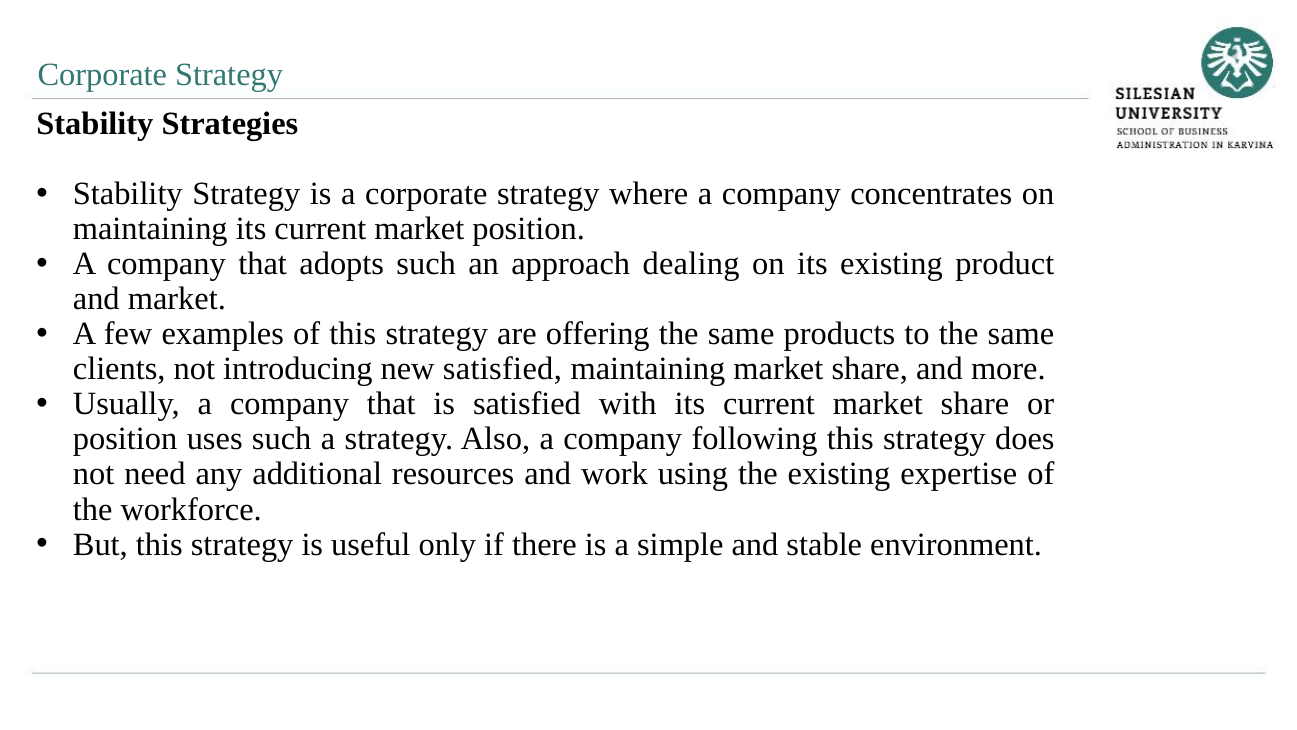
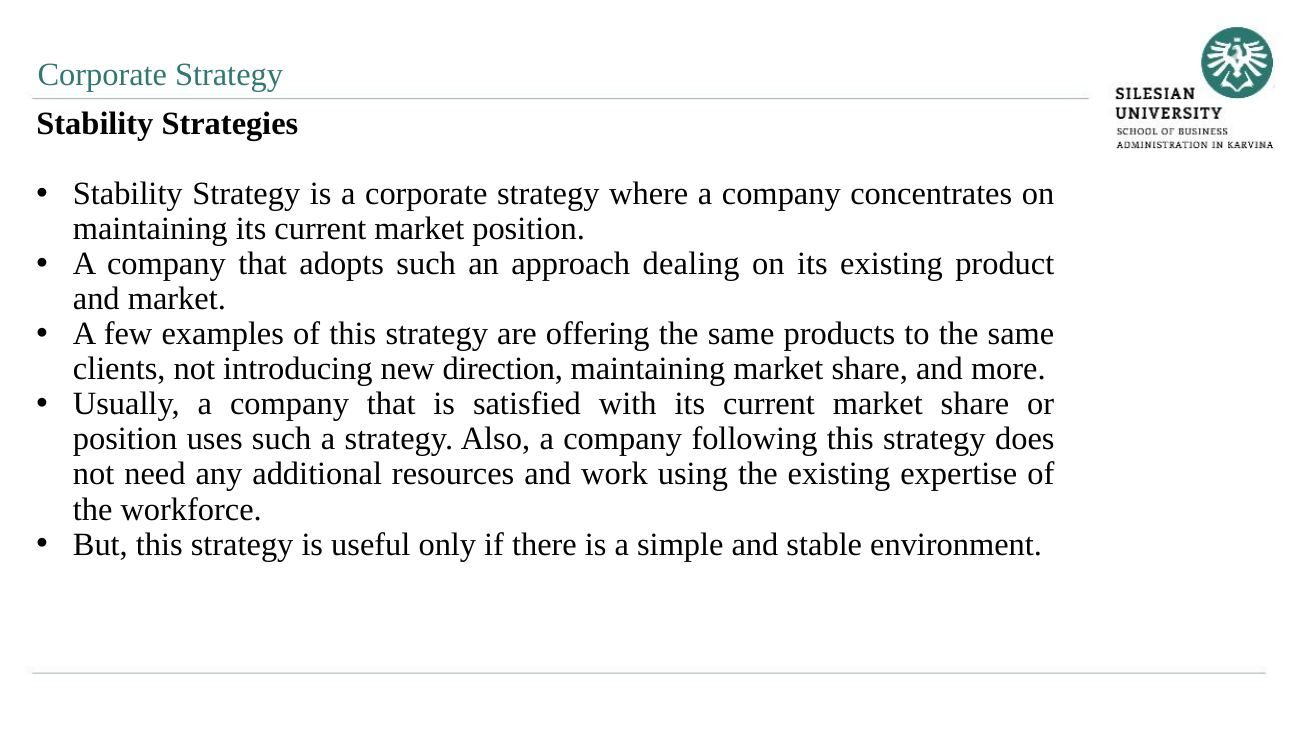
new satisfied: satisfied -> direction
